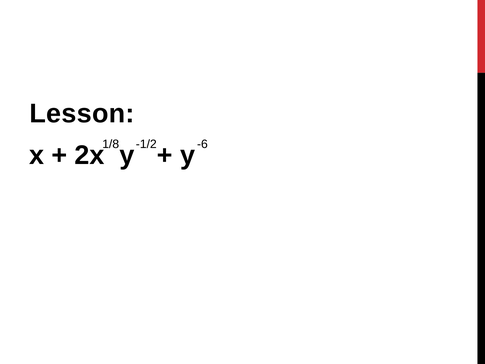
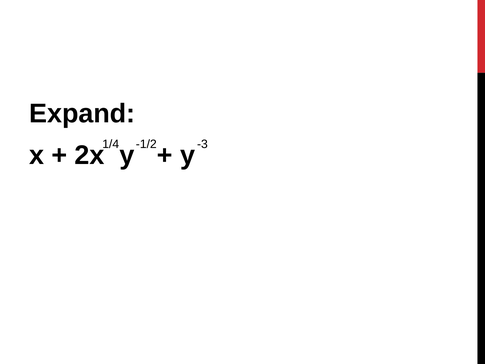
Lesson: Lesson -> Expand
1/8: 1/8 -> 1/4
-6: -6 -> -3
